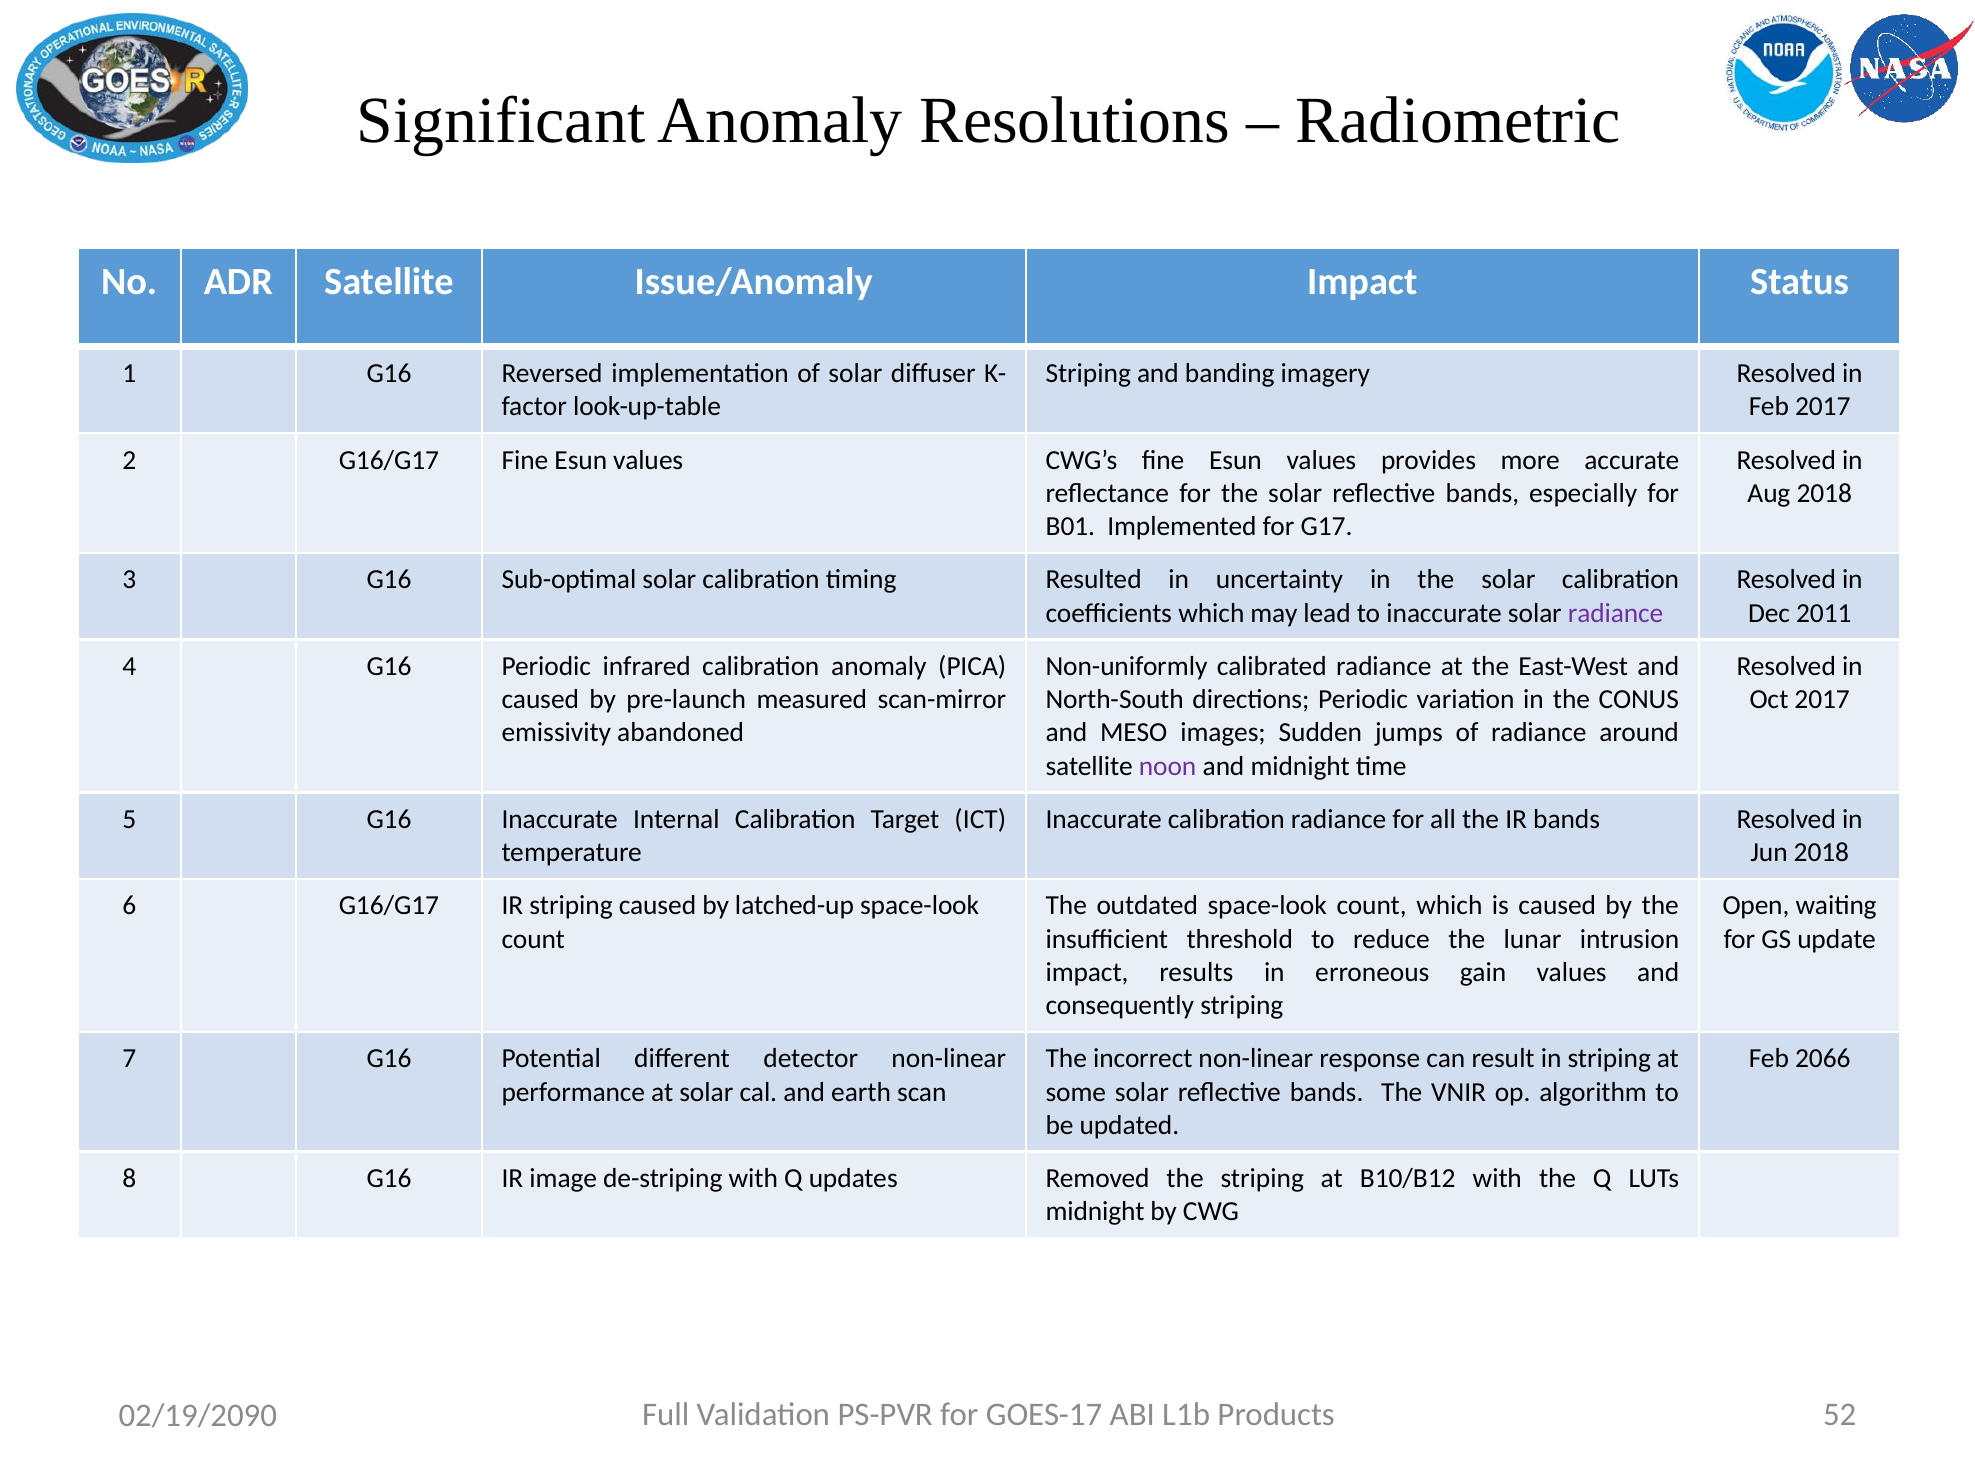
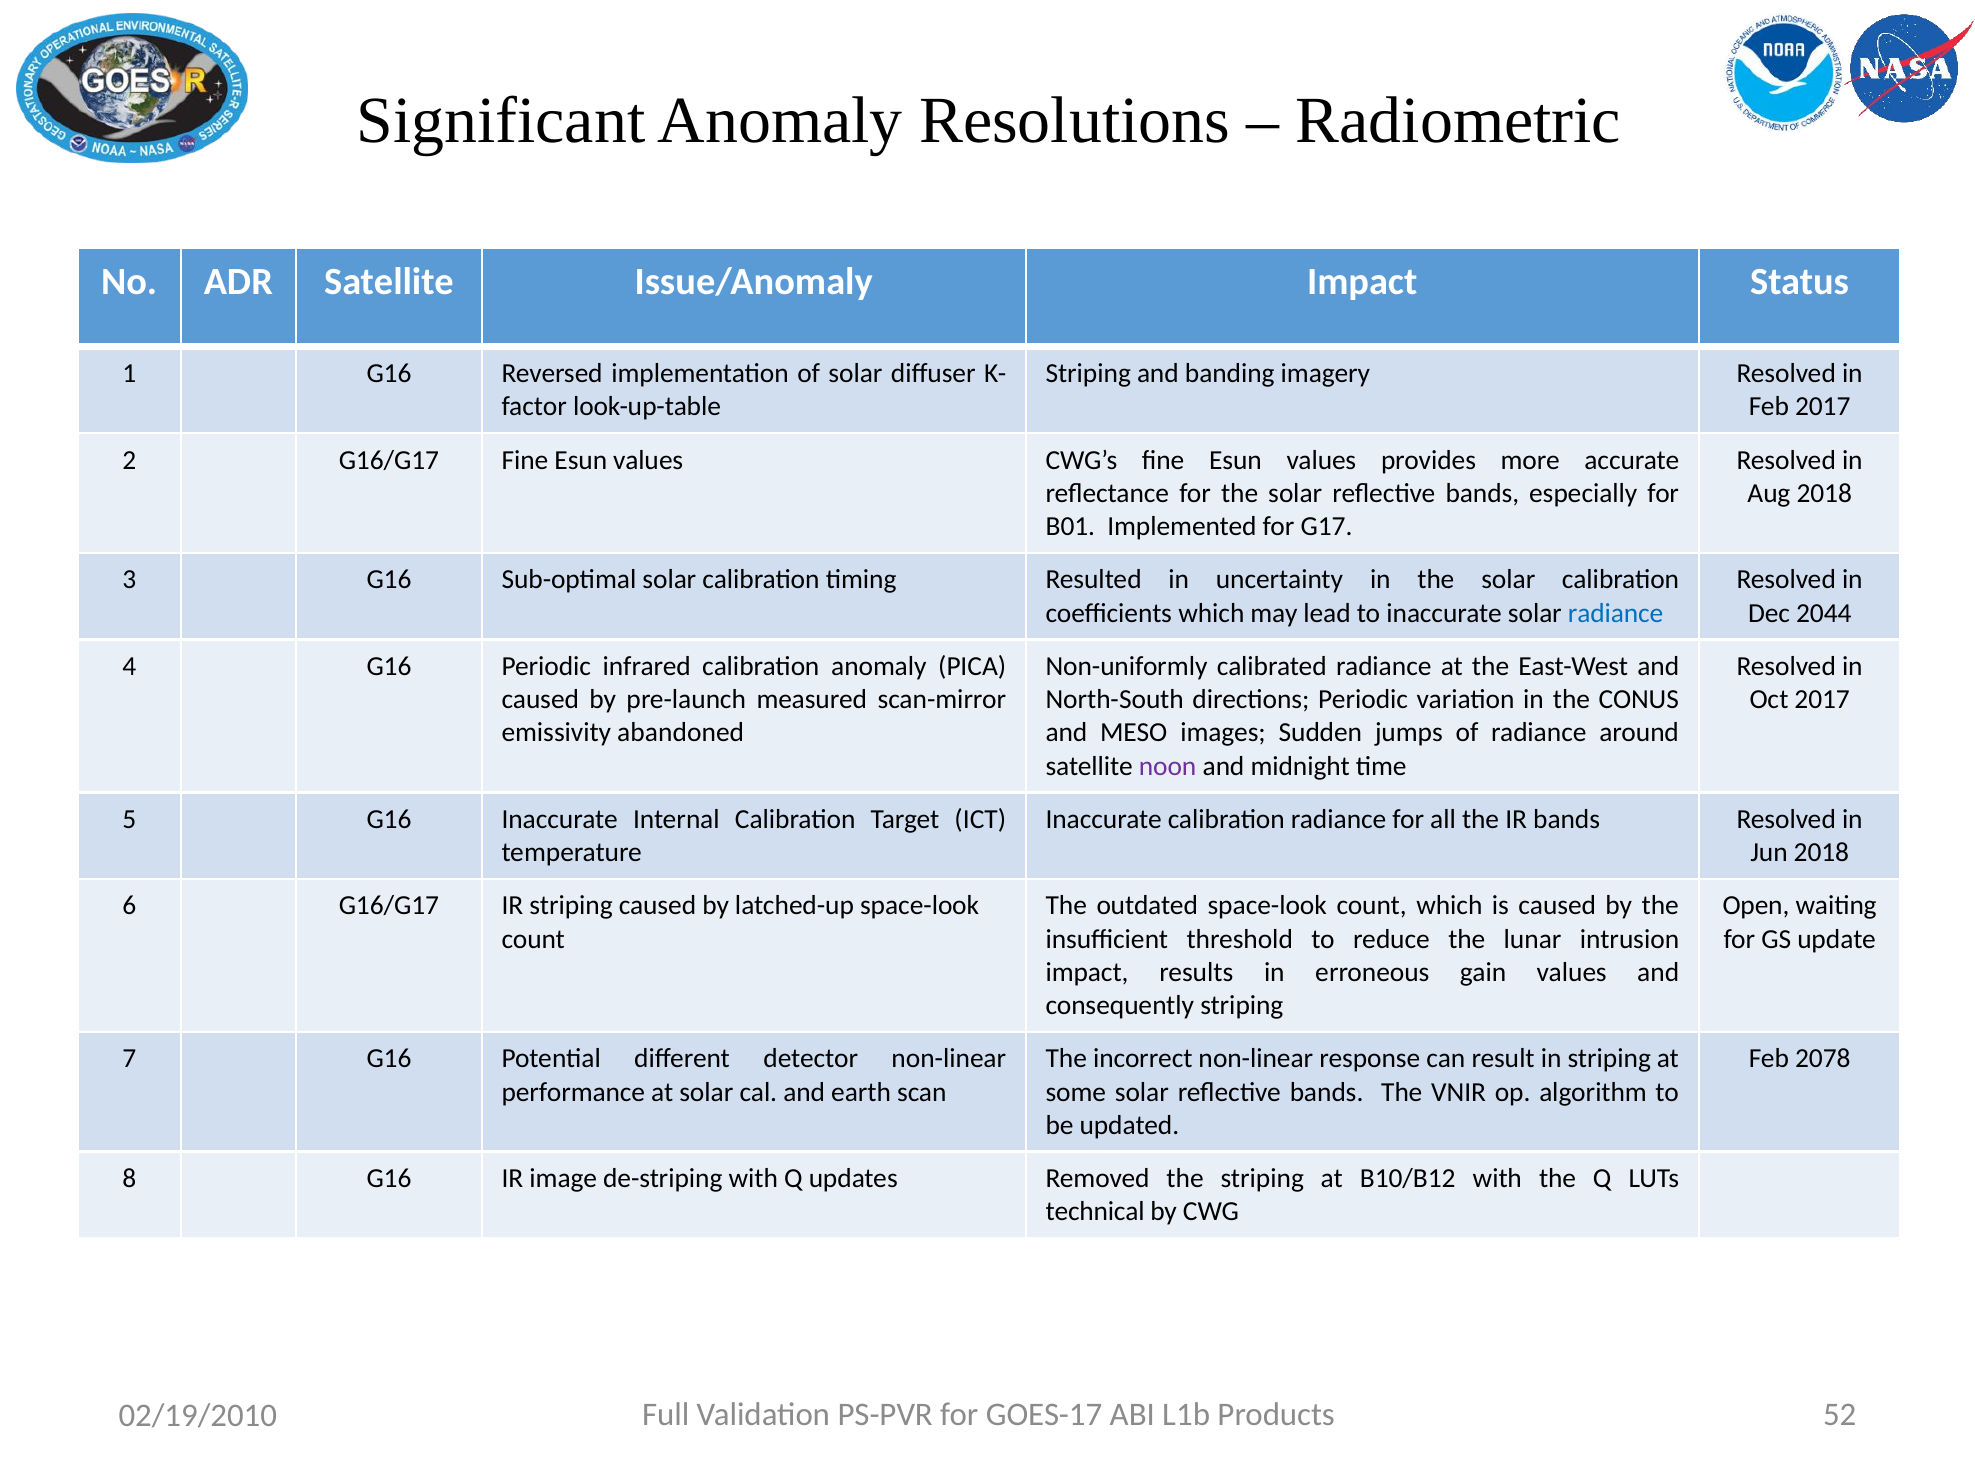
radiance at (1616, 613) colour: purple -> blue
2011: 2011 -> 2044
2066: 2066 -> 2078
midnight at (1095, 1211): midnight -> technical
02/19/2090: 02/19/2090 -> 02/19/2010
